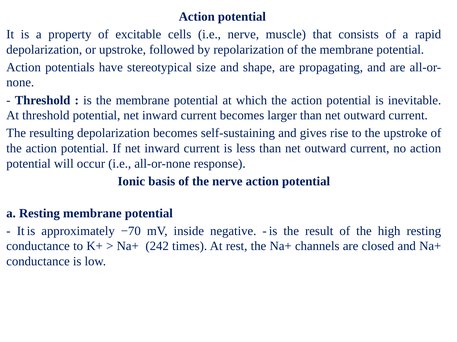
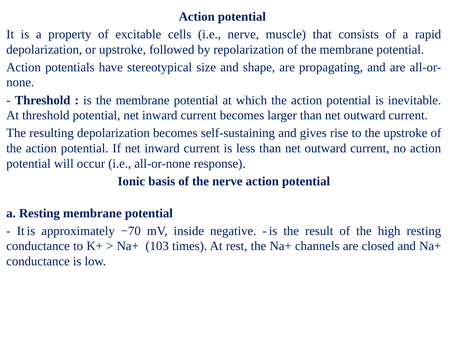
242: 242 -> 103
